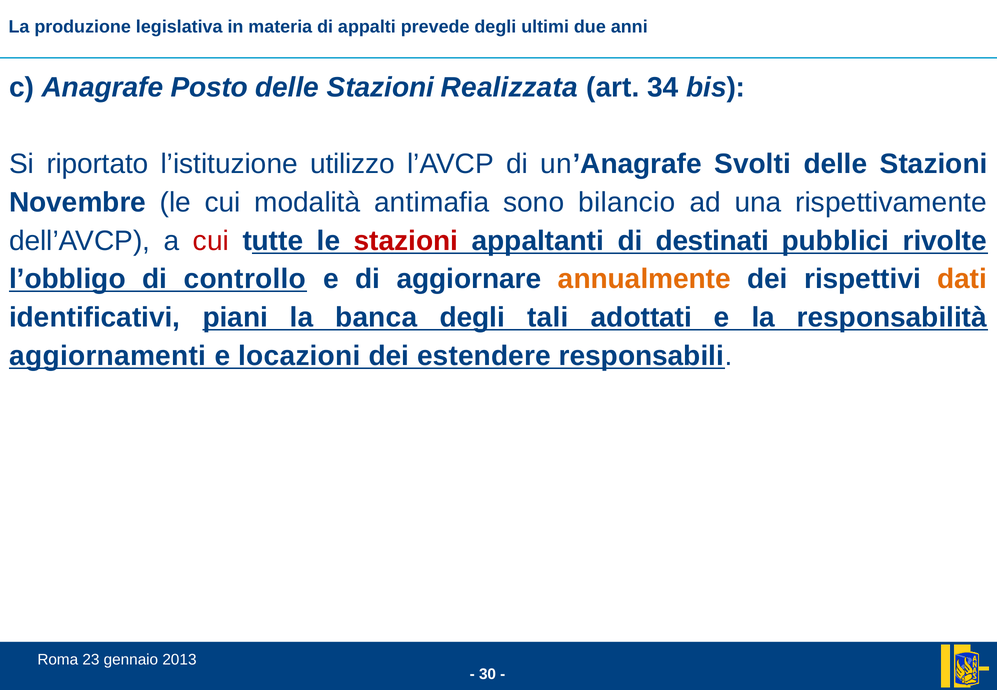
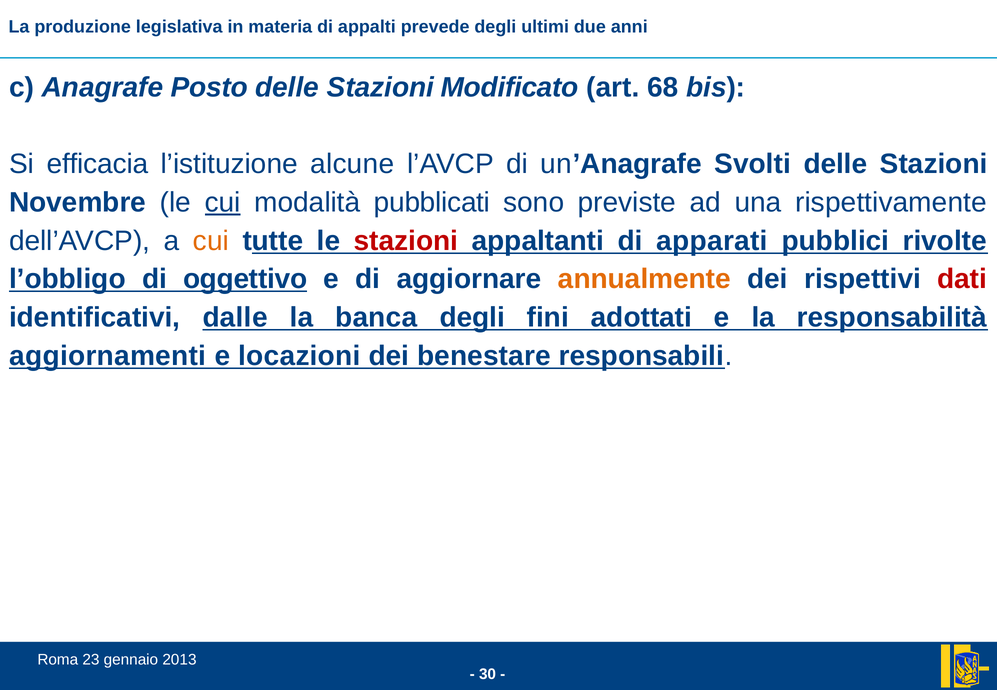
Realizzata: Realizzata -> Modificato
34: 34 -> 68
riportato: riportato -> efficacia
utilizzo: utilizzo -> alcune
cui at (223, 203) underline: none -> present
antimafia: antimafia -> pubblicati
bilancio: bilancio -> previste
cui at (211, 241) colour: red -> orange
destinati: destinati -> apparati
controllo: controllo -> oggettivo
dati colour: orange -> red
piani: piani -> dalle
tali: tali -> fini
estendere: estendere -> benestare
